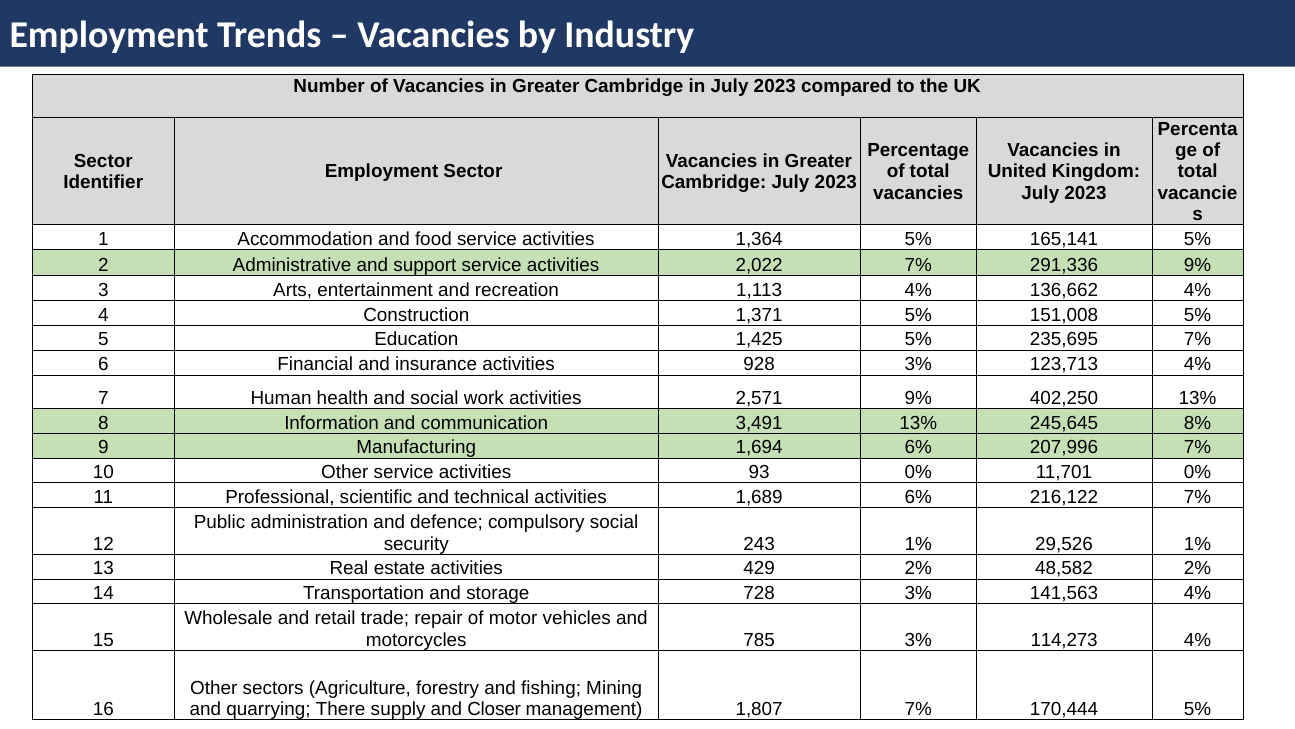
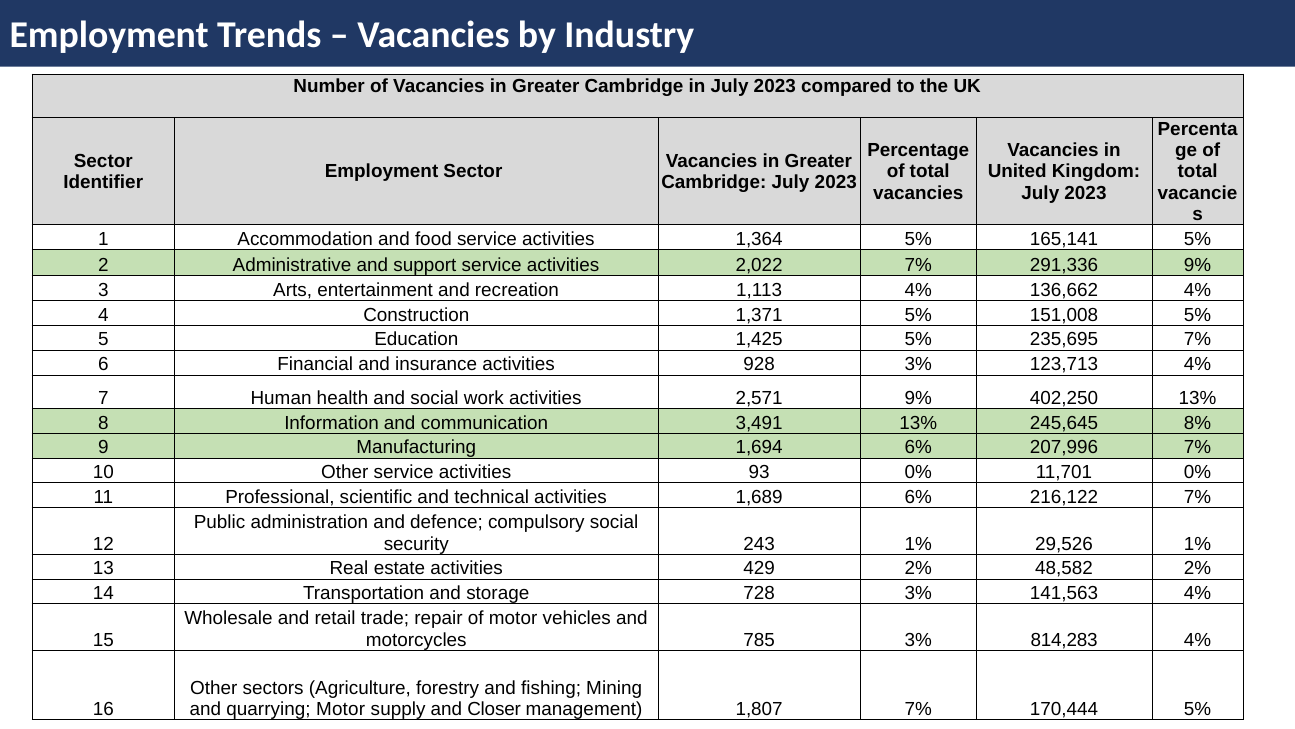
114,273: 114,273 -> 814,283
quarrying There: There -> Motor
